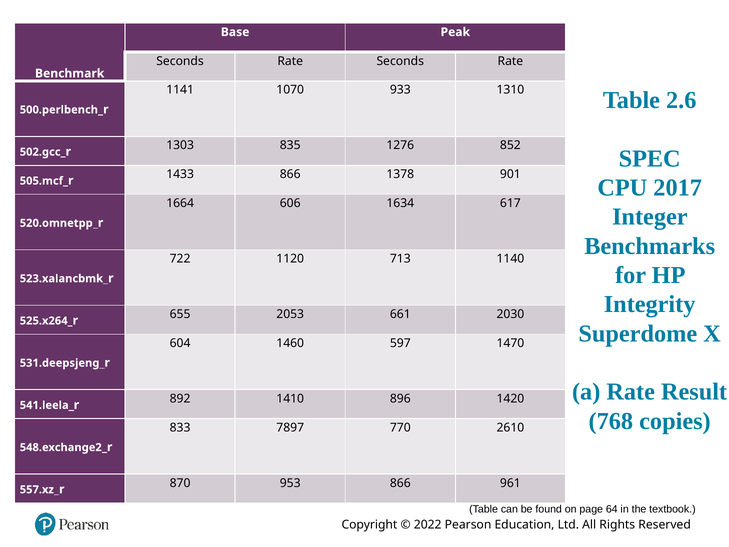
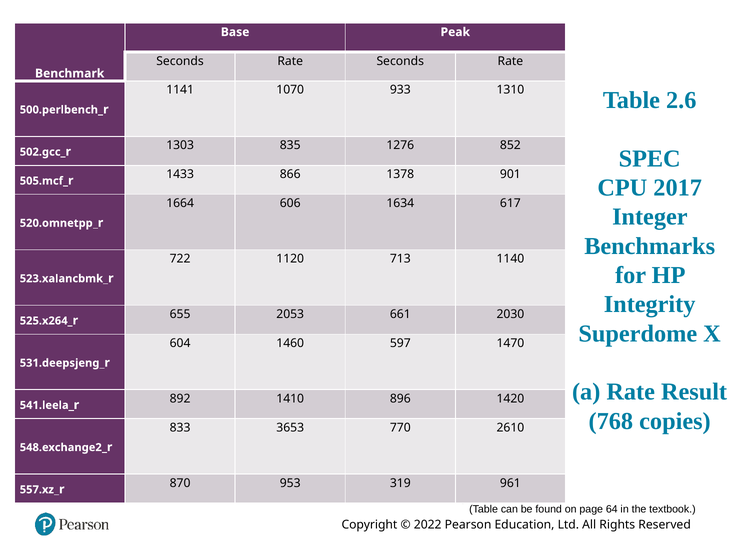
7897: 7897 -> 3653
953 866: 866 -> 319
